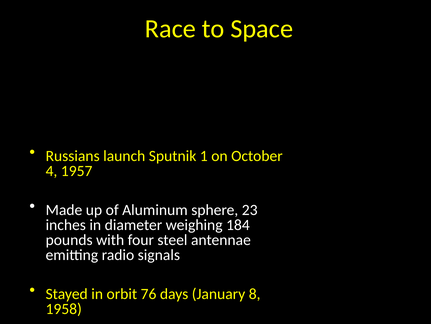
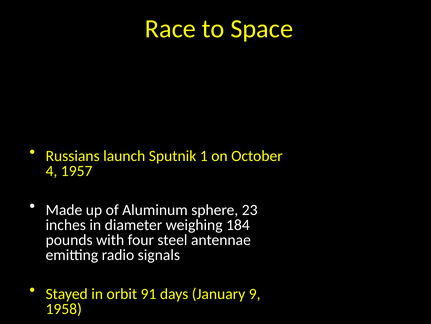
76: 76 -> 91
8: 8 -> 9
